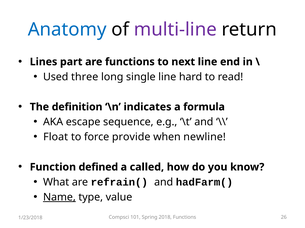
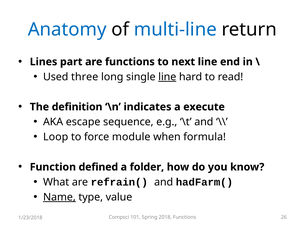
multi-line colour: purple -> blue
line at (167, 77) underline: none -> present
formula: formula -> execute
Float: Float -> Loop
provide: provide -> module
newline: newline -> formula
called: called -> folder
